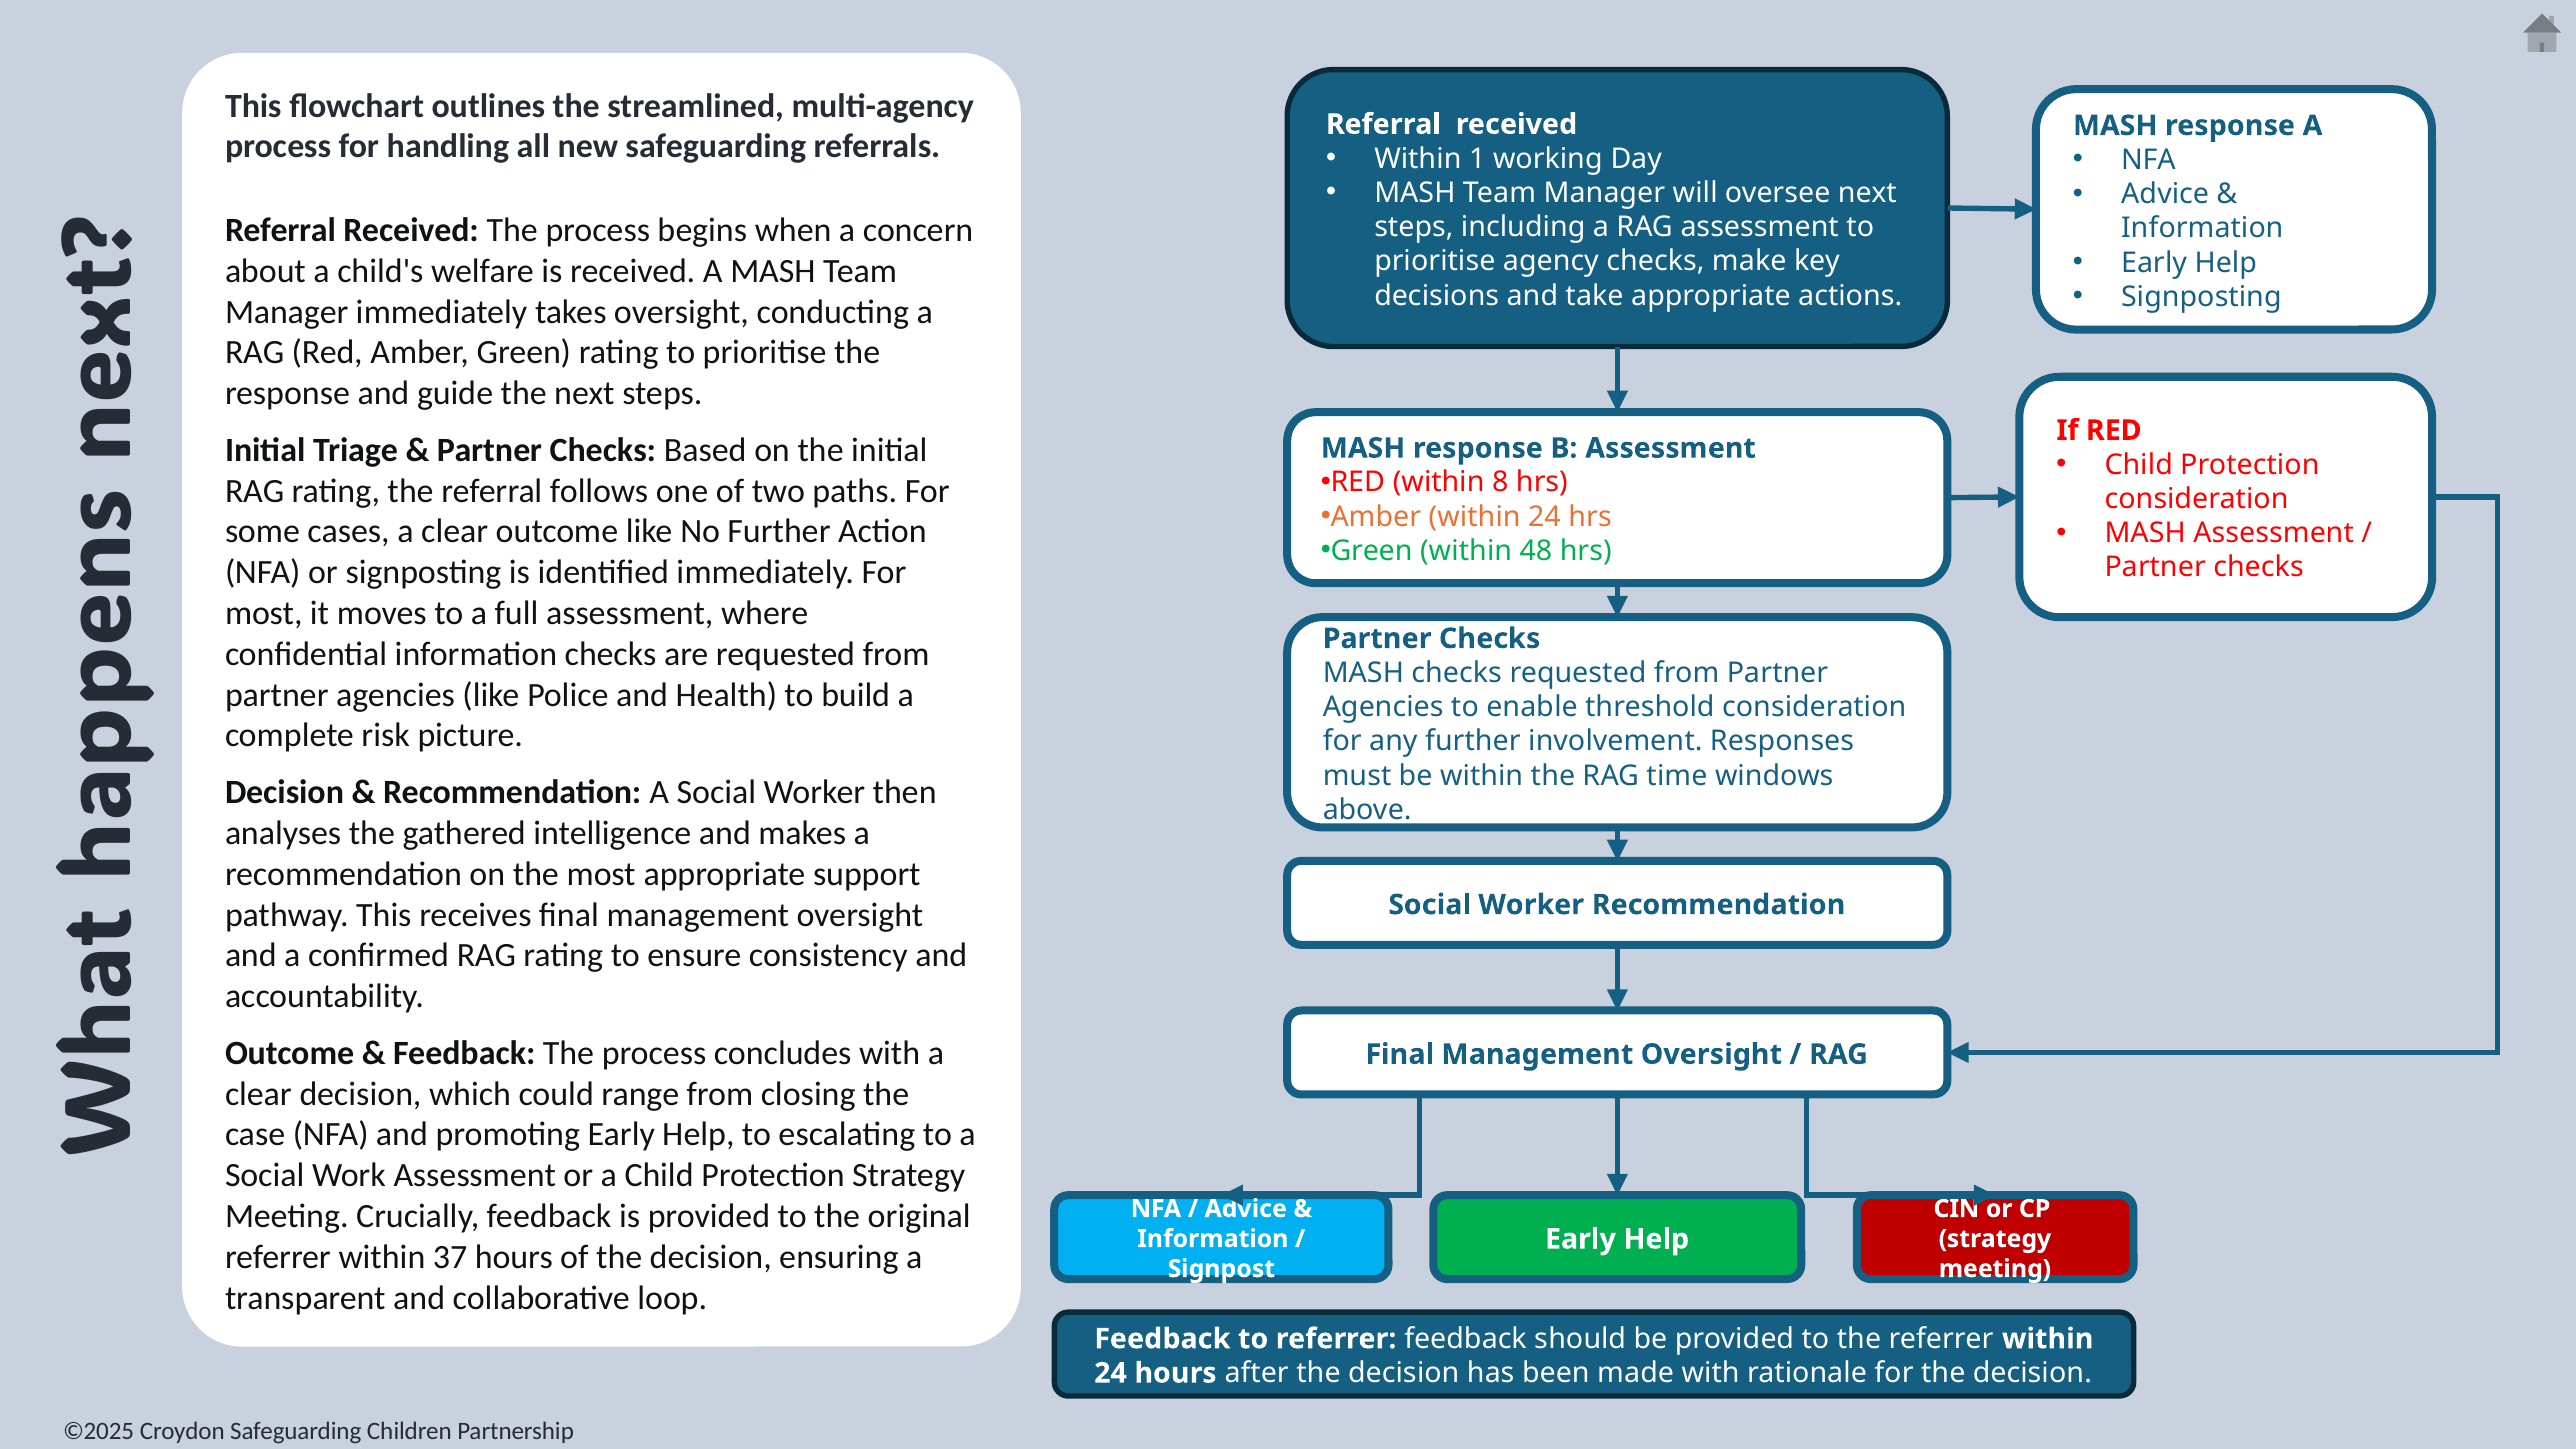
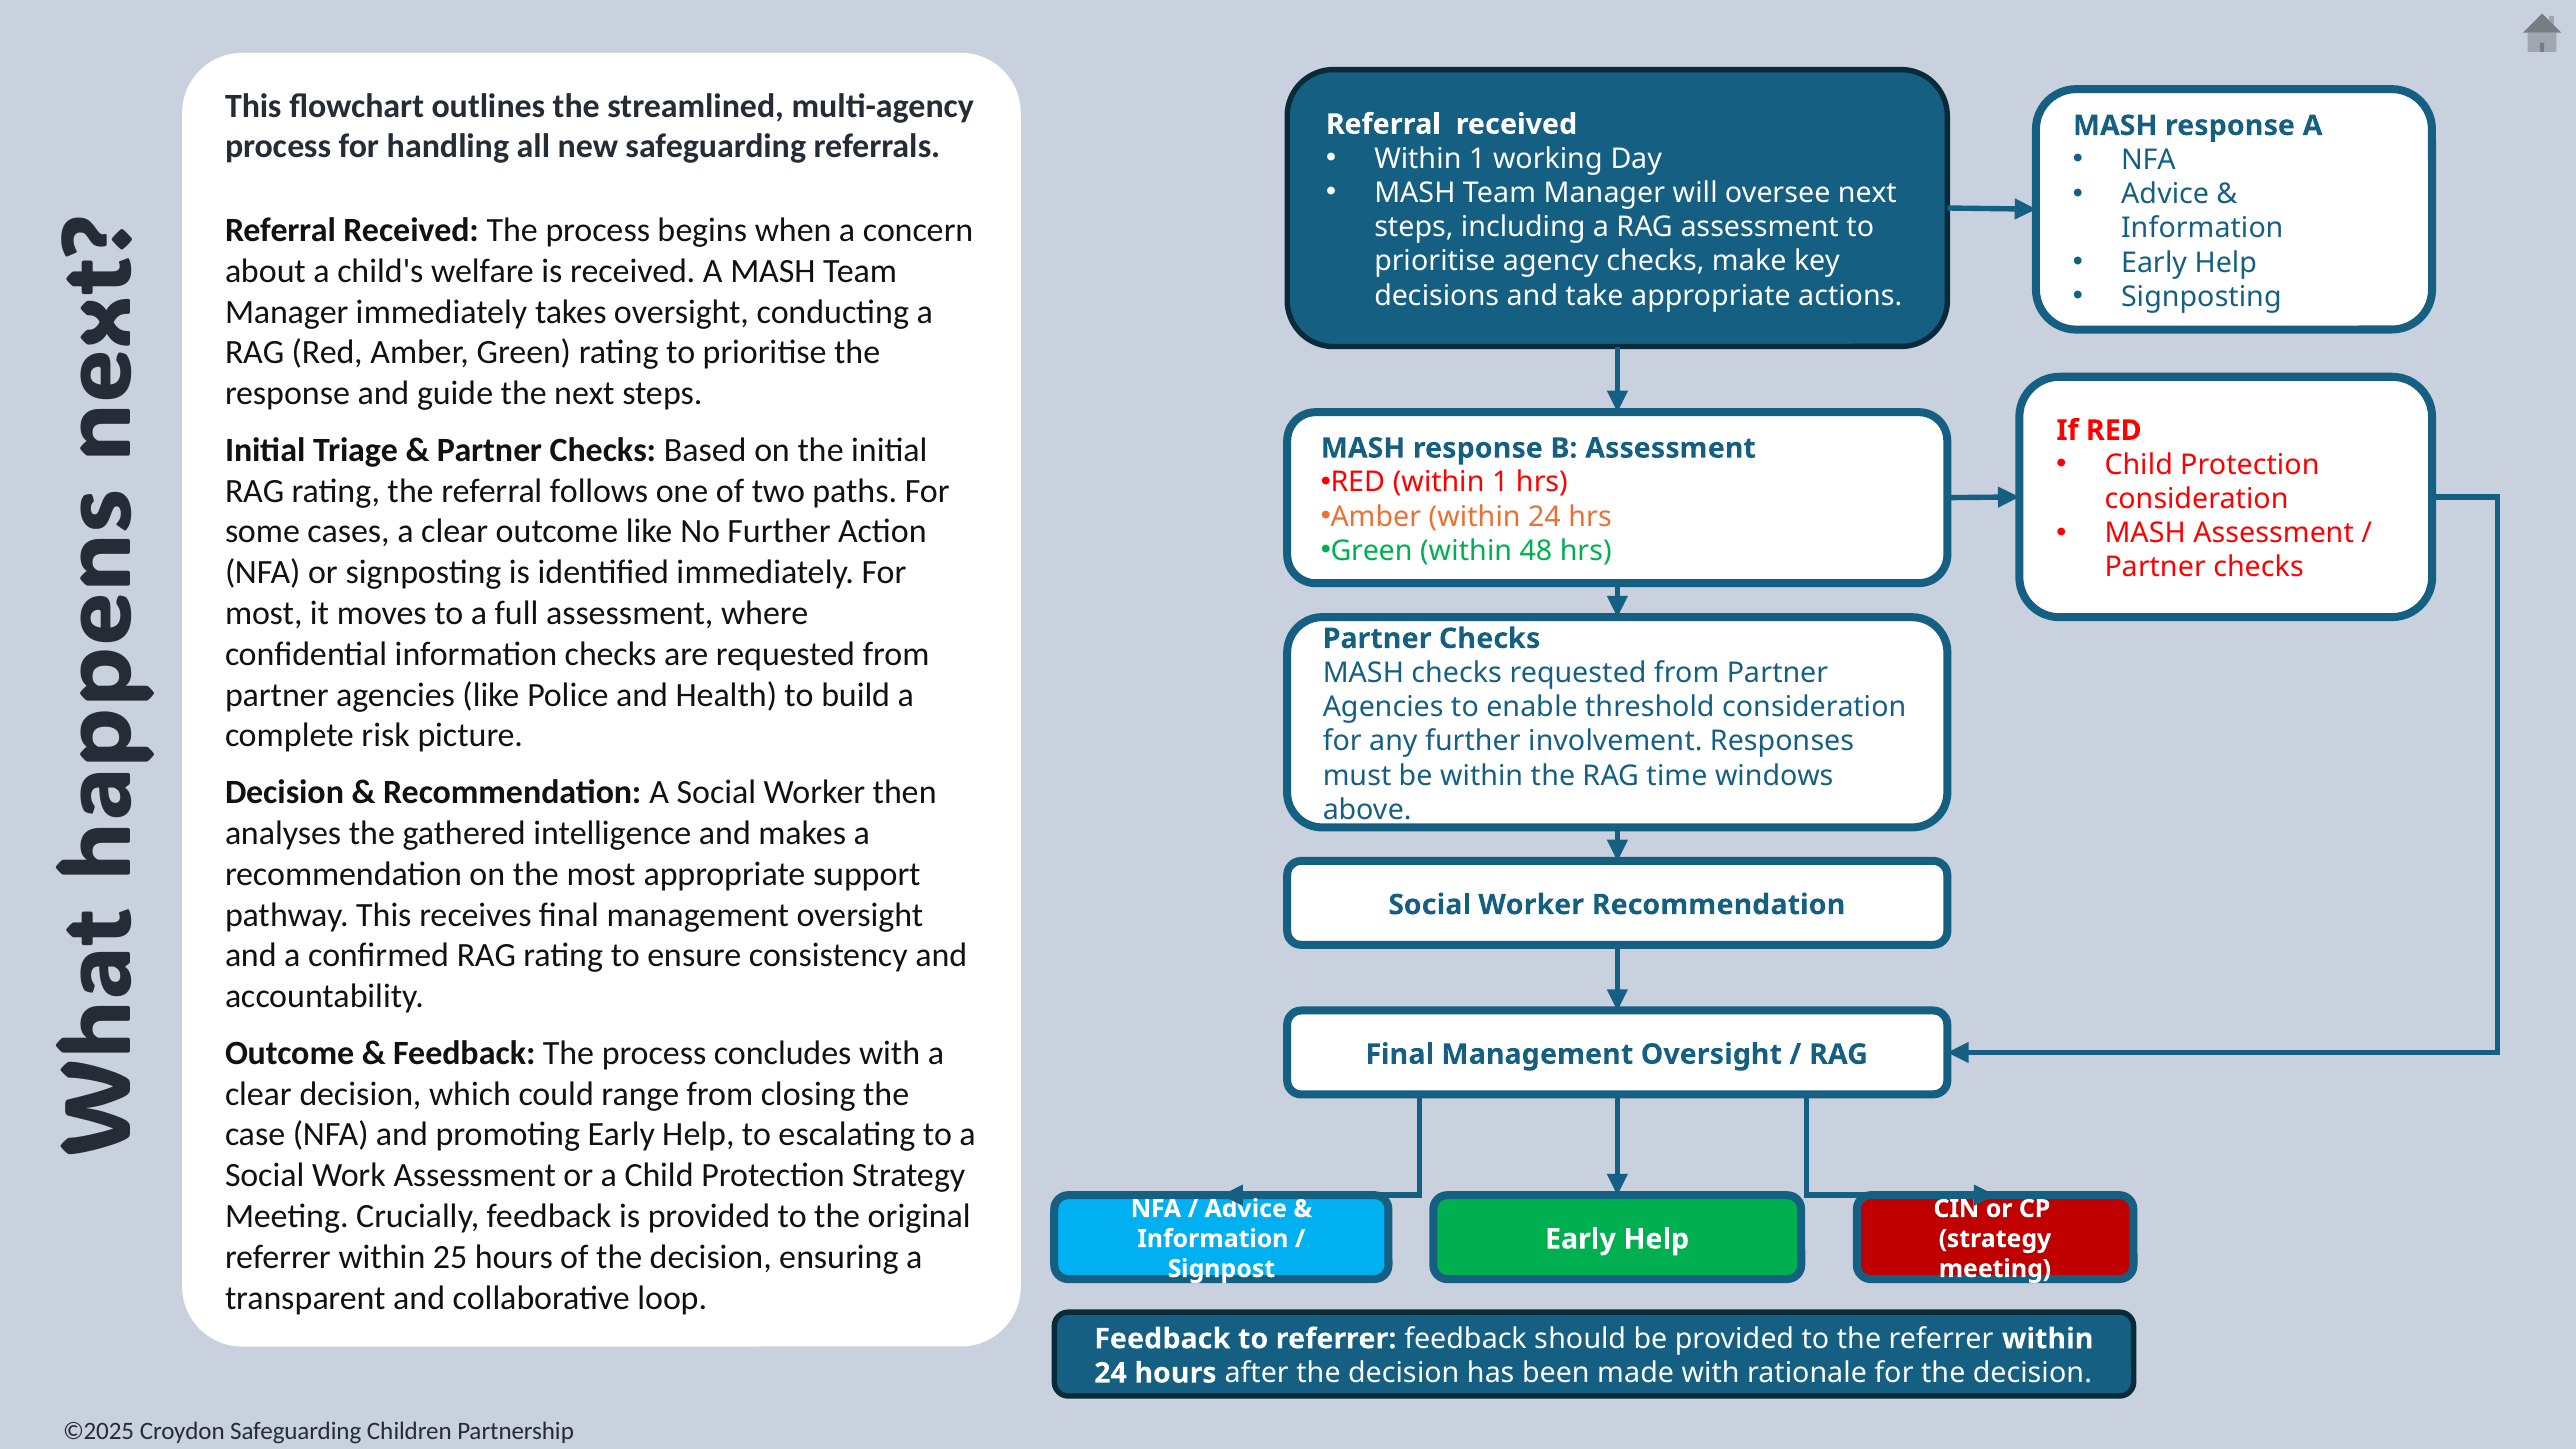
RED within 8: 8 -> 1
37: 37 -> 25
